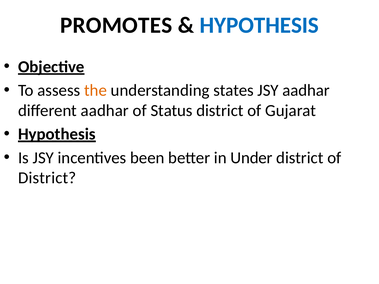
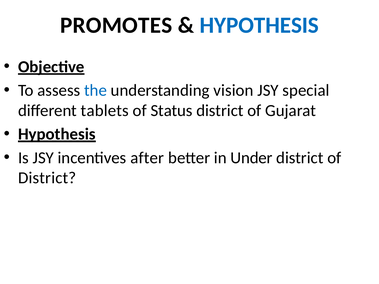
the colour: orange -> blue
states: states -> vision
JSY aadhar: aadhar -> special
different aadhar: aadhar -> tablets
been: been -> after
